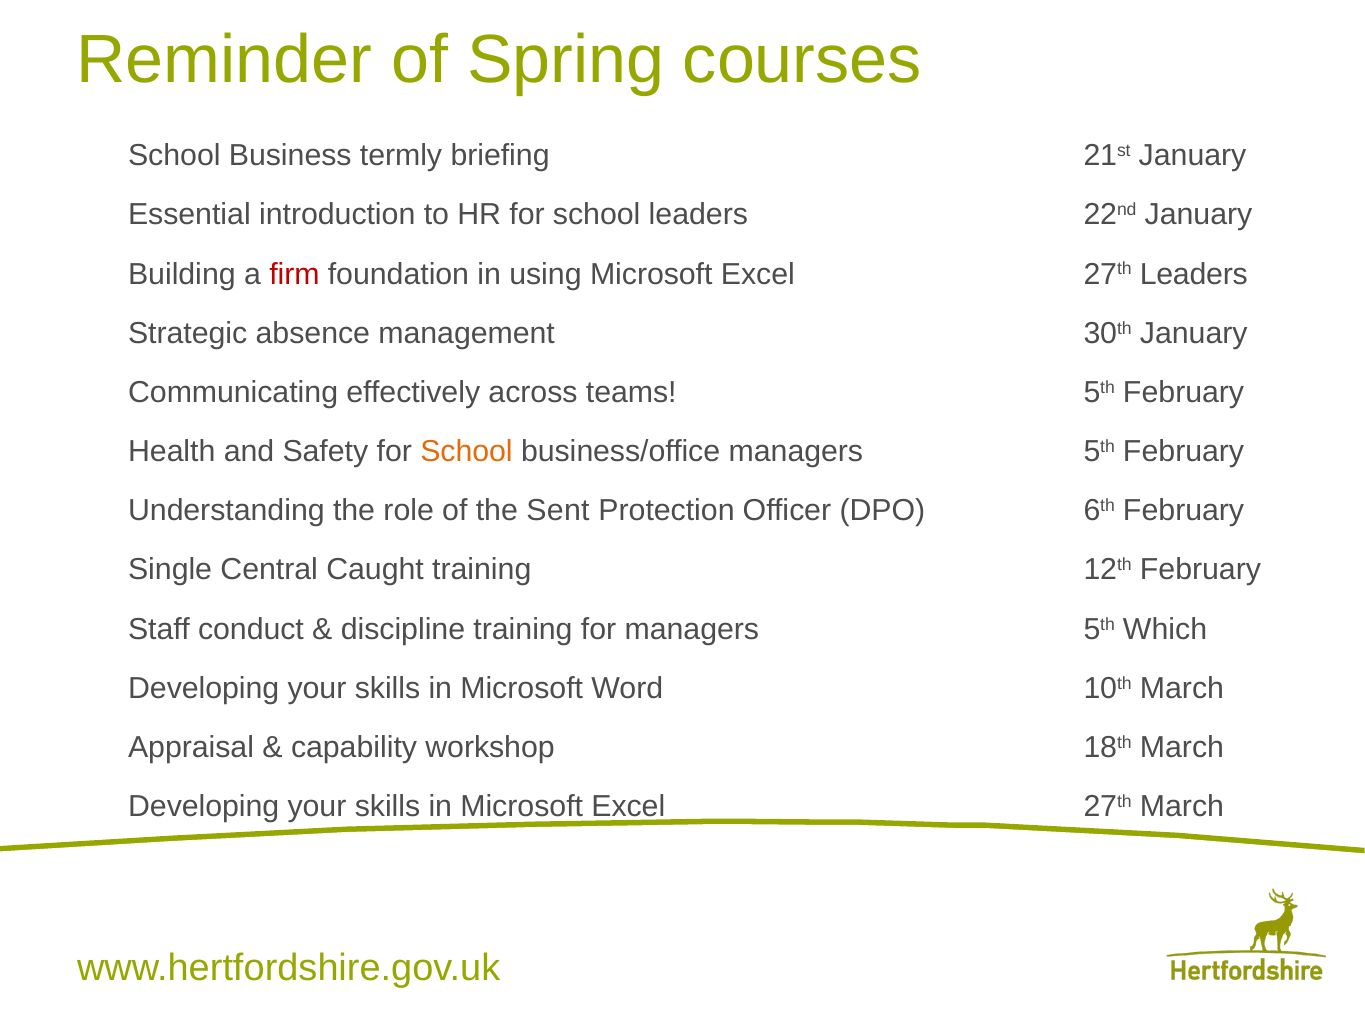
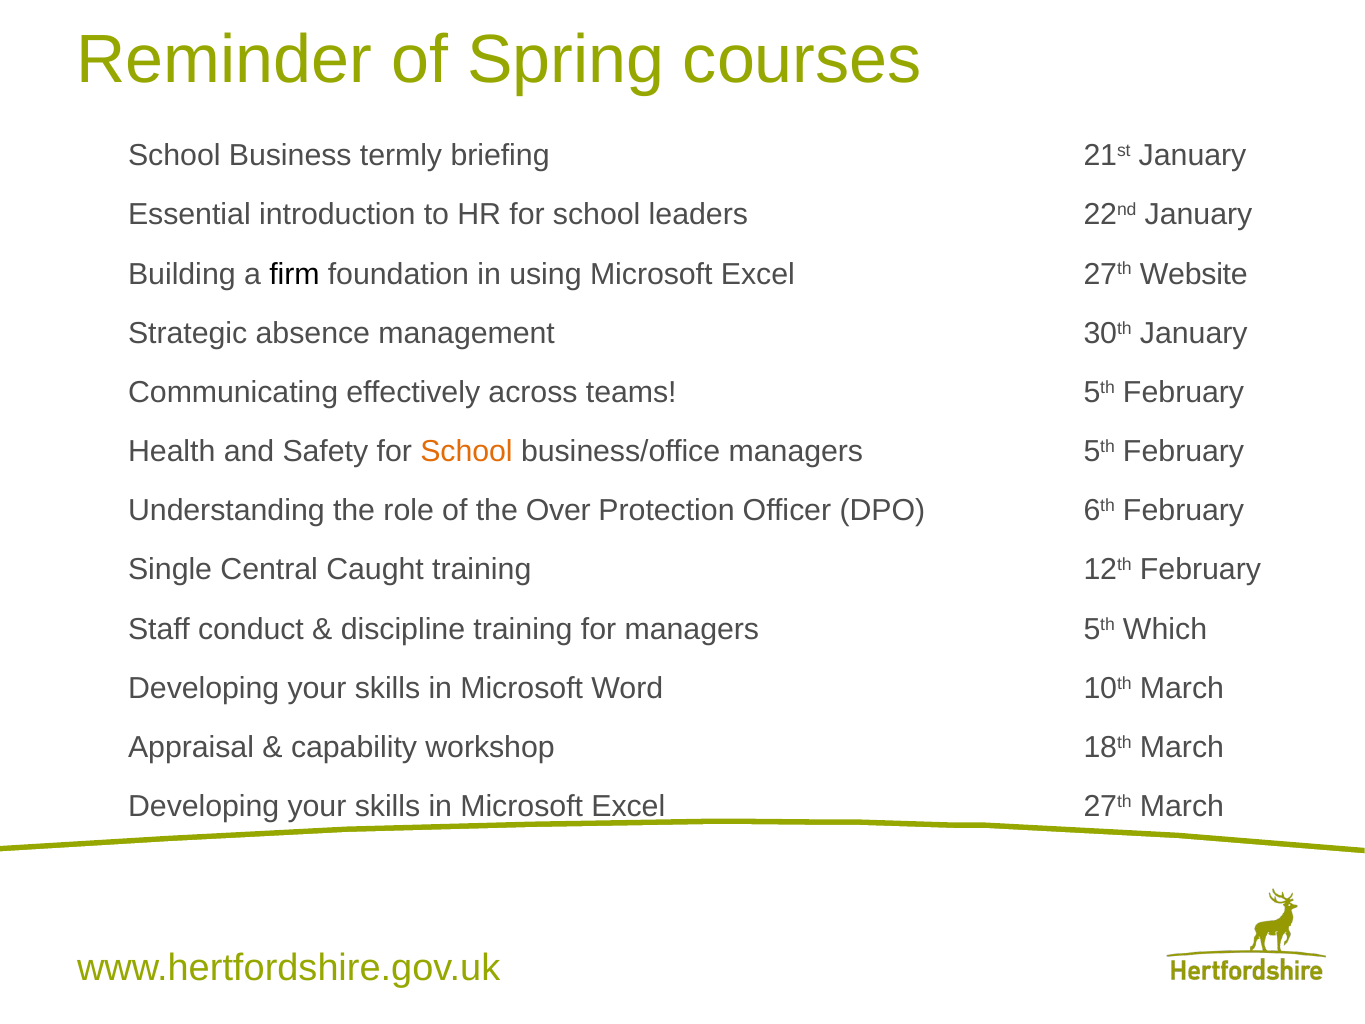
firm colour: red -> black
27th Leaders: Leaders -> Website
Sent: Sent -> Over
